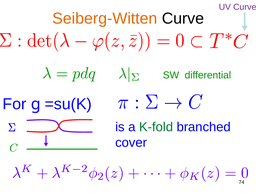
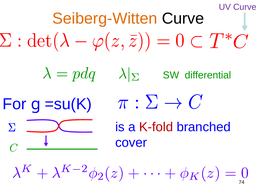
K-fold colour: green -> red
